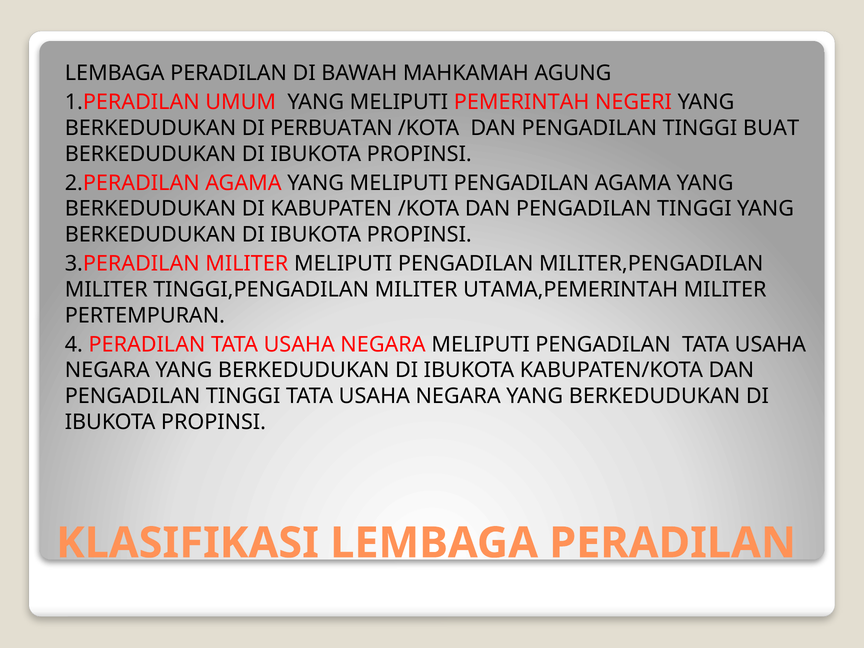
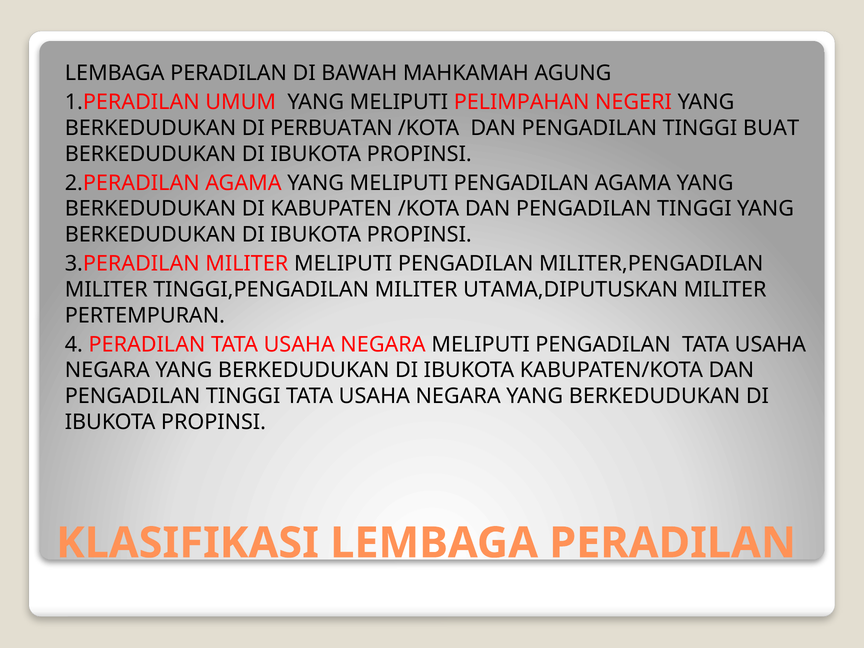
PEMERINTAH: PEMERINTAH -> PELIMPAHAN
UTAMA,PEMERINTAH: UTAMA,PEMERINTAH -> UTAMA,DIPUTUSKAN
